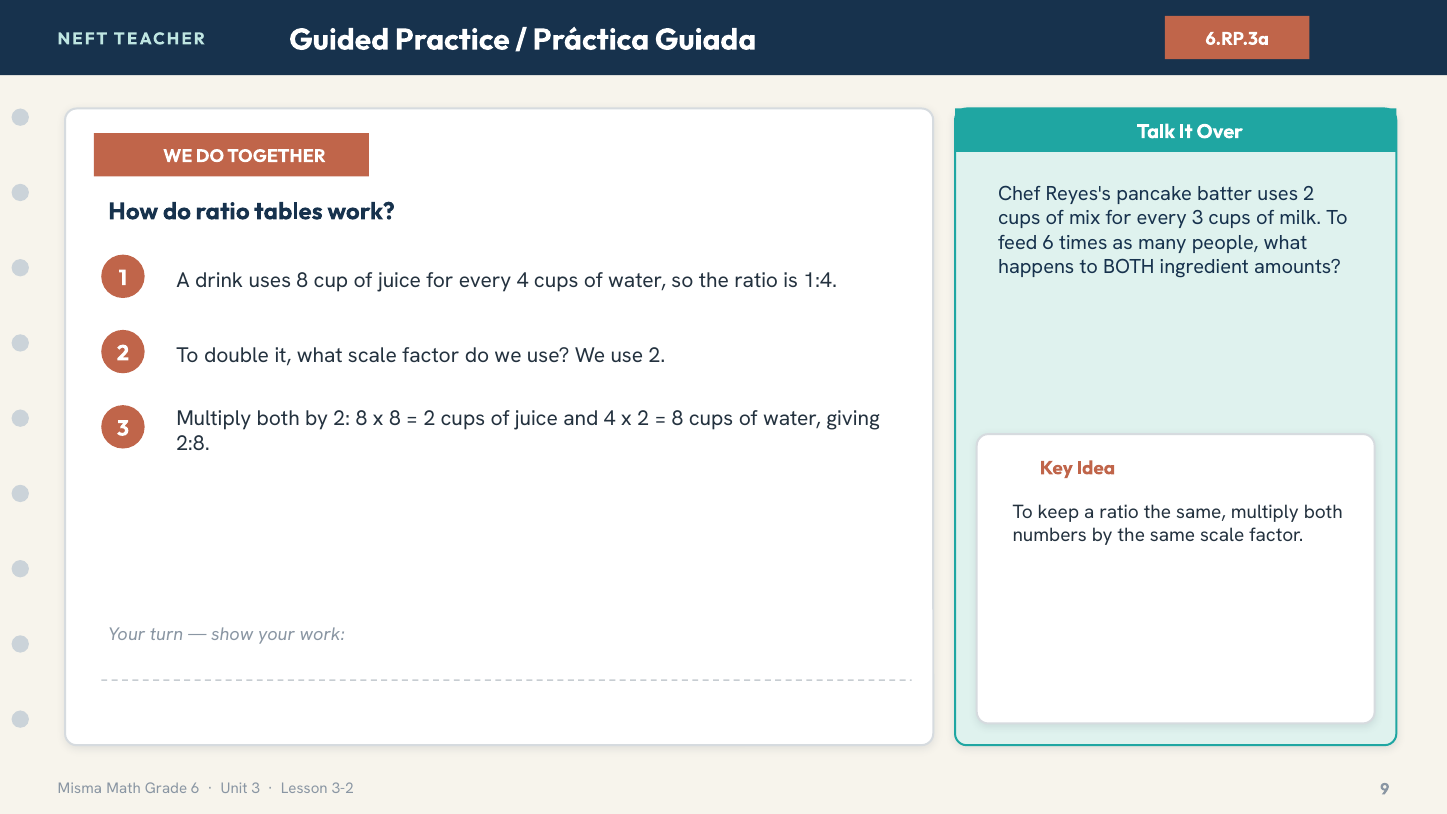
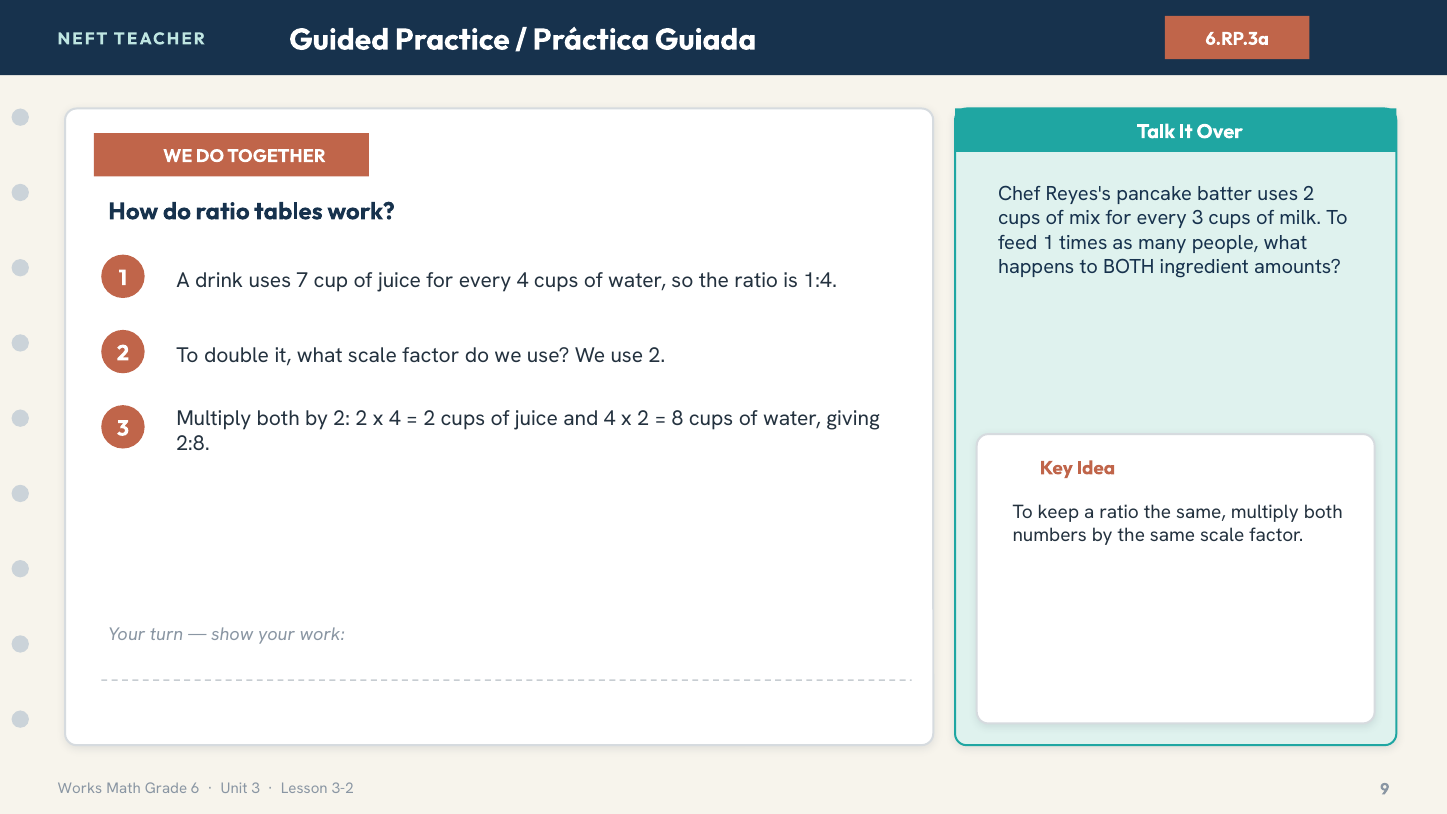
feed 6: 6 -> 1
uses 8: 8 -> 7
2 8: 8 -> 2
x 8: 8 -> 4
Misma: Misma -> Works
